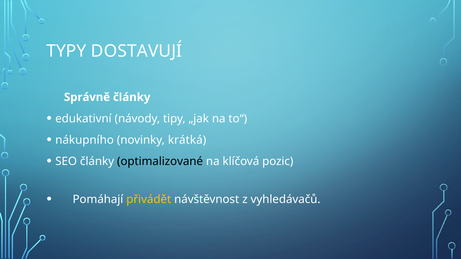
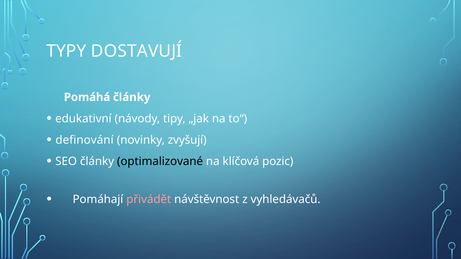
Správně: Správně -> Pomáhá
nákupního: nákupního -> definování
krátká: krátká -> zvyšují
přivádět colour: yellow -> pink
